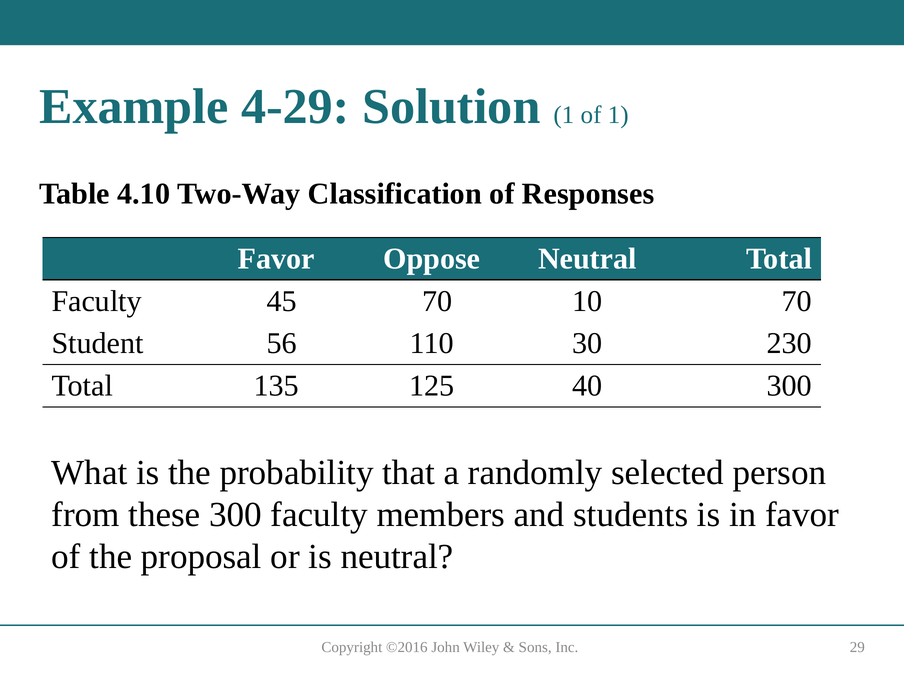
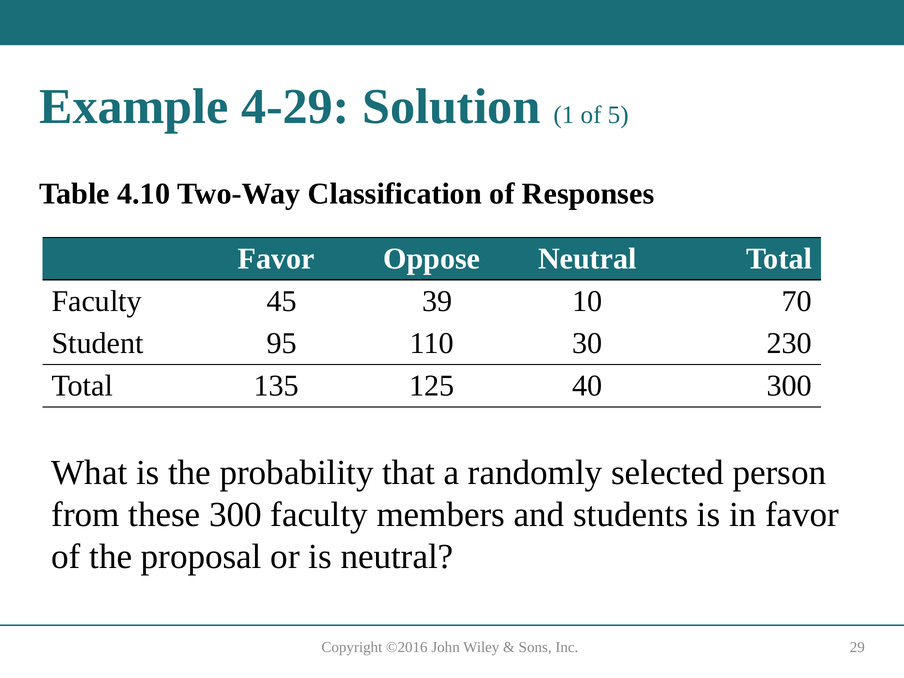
of 1: 1 -> 5
45 70: 70 -> 39
56: 56 -> 95
